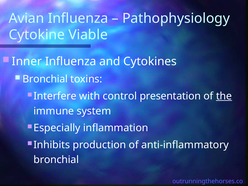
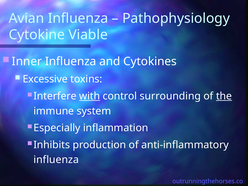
Bronchial at (45, 79): Bronchial -> Excessive
with underline: none -> present
presentation: presentation -> surrounding
bronchial at (56, 160): bronchial -> influenza
